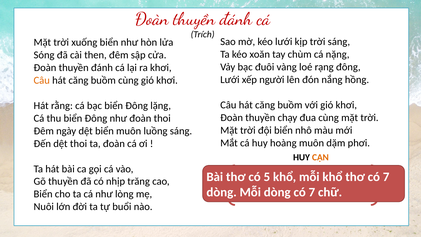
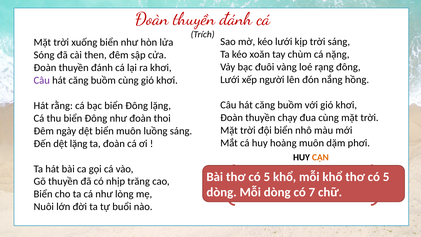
Câu at (42, 80) colour: orange -> purple
dệt thoi: thoi -> lặng
7 at (386, 177): 7 -> 5
